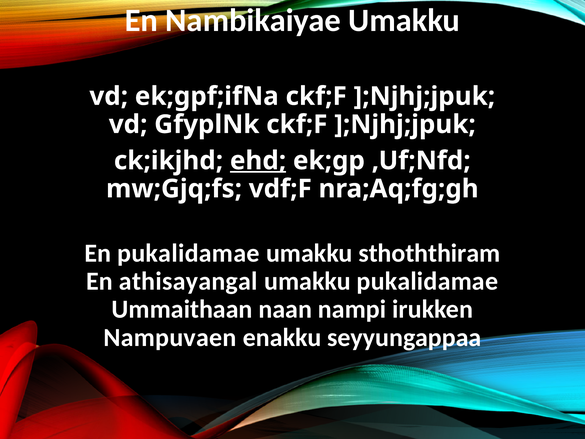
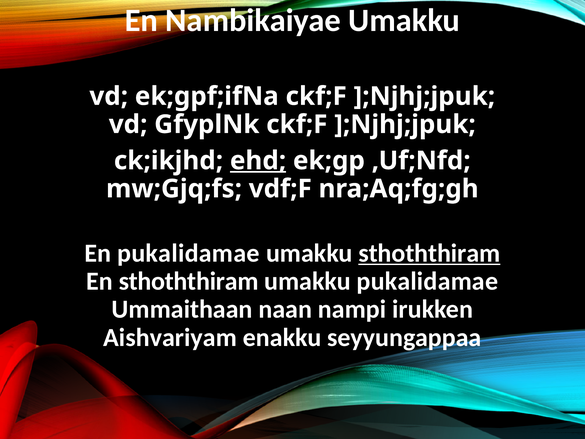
sthoththiram at (429, 253) underline: none -> present
En athisayangal: athisayangal -> sthoththiram
Nampuvaen: Nampuvaen -> Aishvariyam
